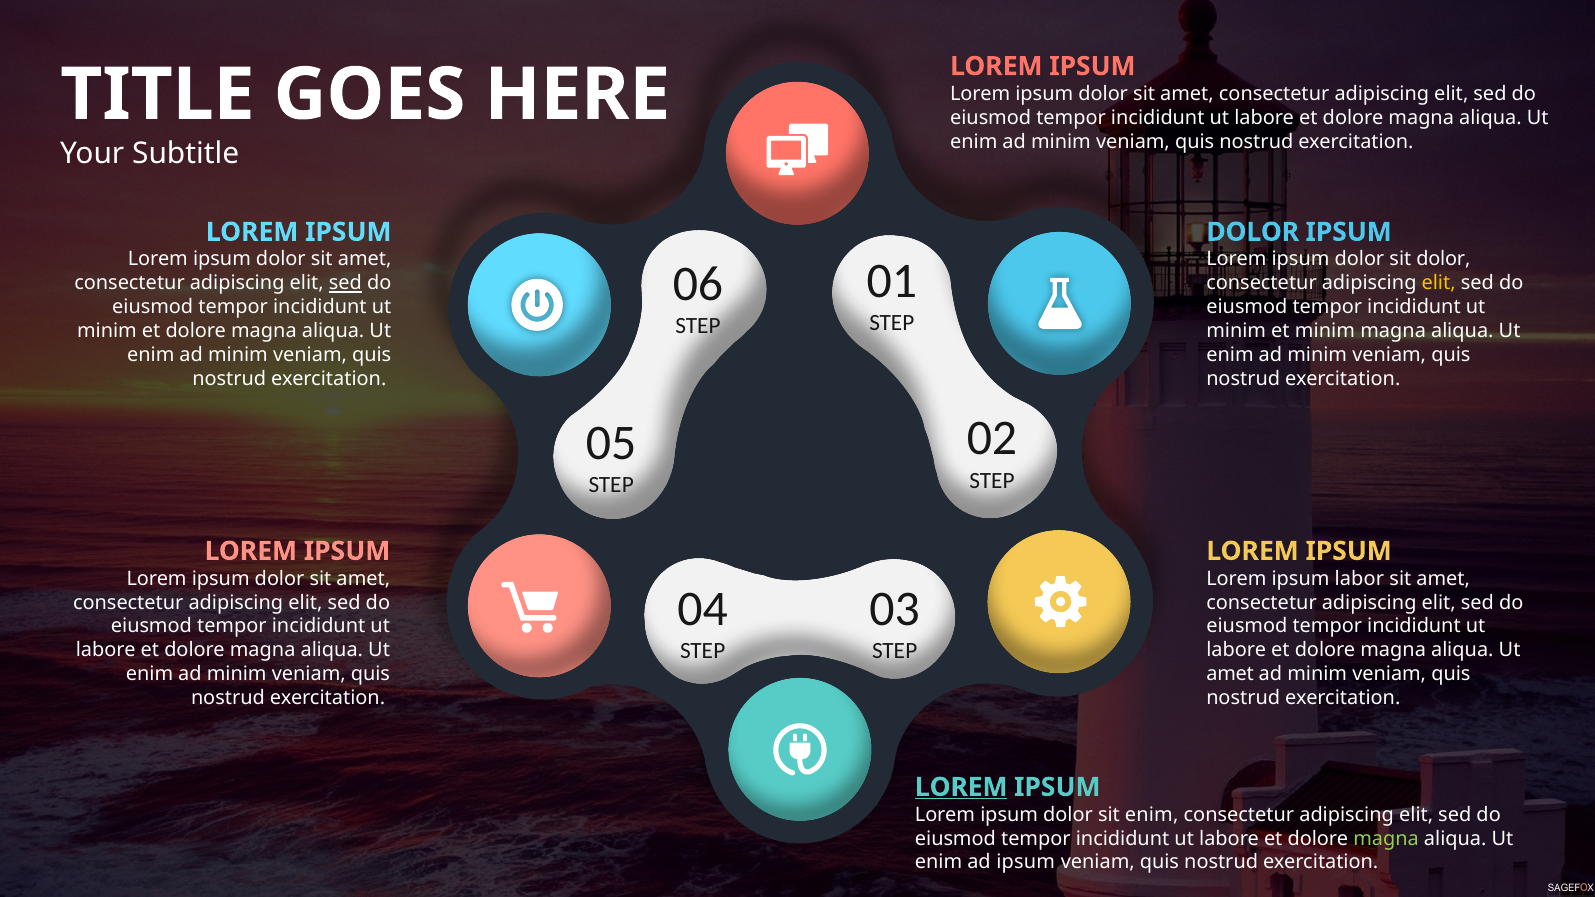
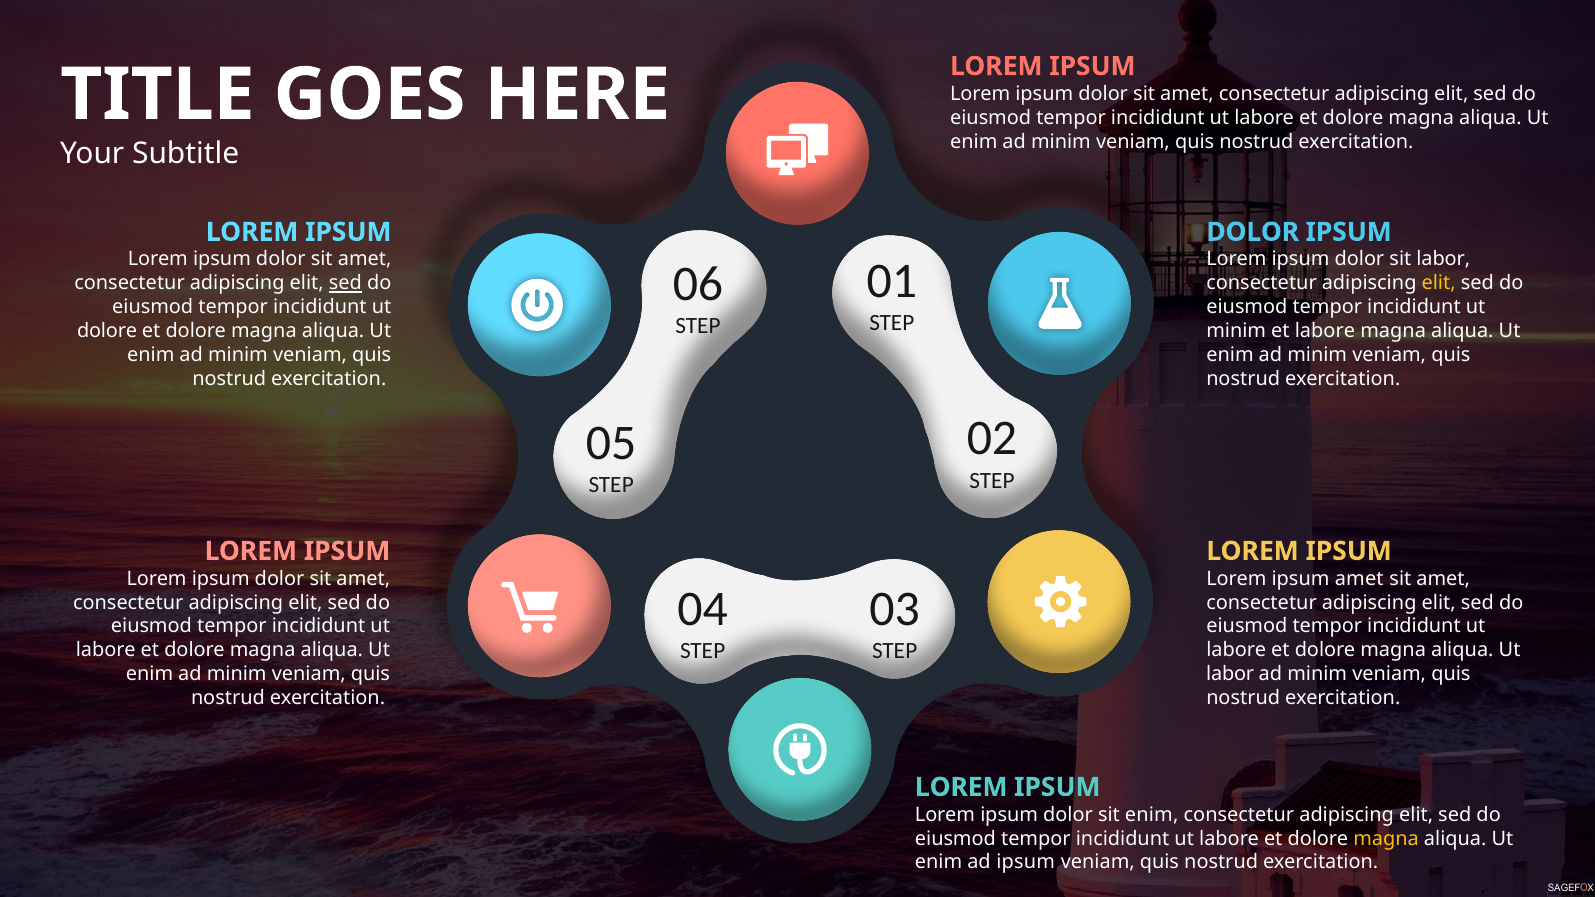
sit dolor: dolor -> labor
minim at (107, 331): minim -> dolore
et minim: minim -> labore
ipsum labor: labor -> amet
amet at (1230, 674): amet -> labor
LOREM at (961, 787) underline: present -> none
magna at (1386, 839) colour: light green -> yellow
